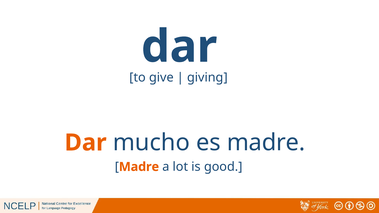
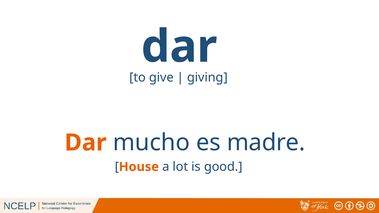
Madre at (139, 167): Madre -> House
